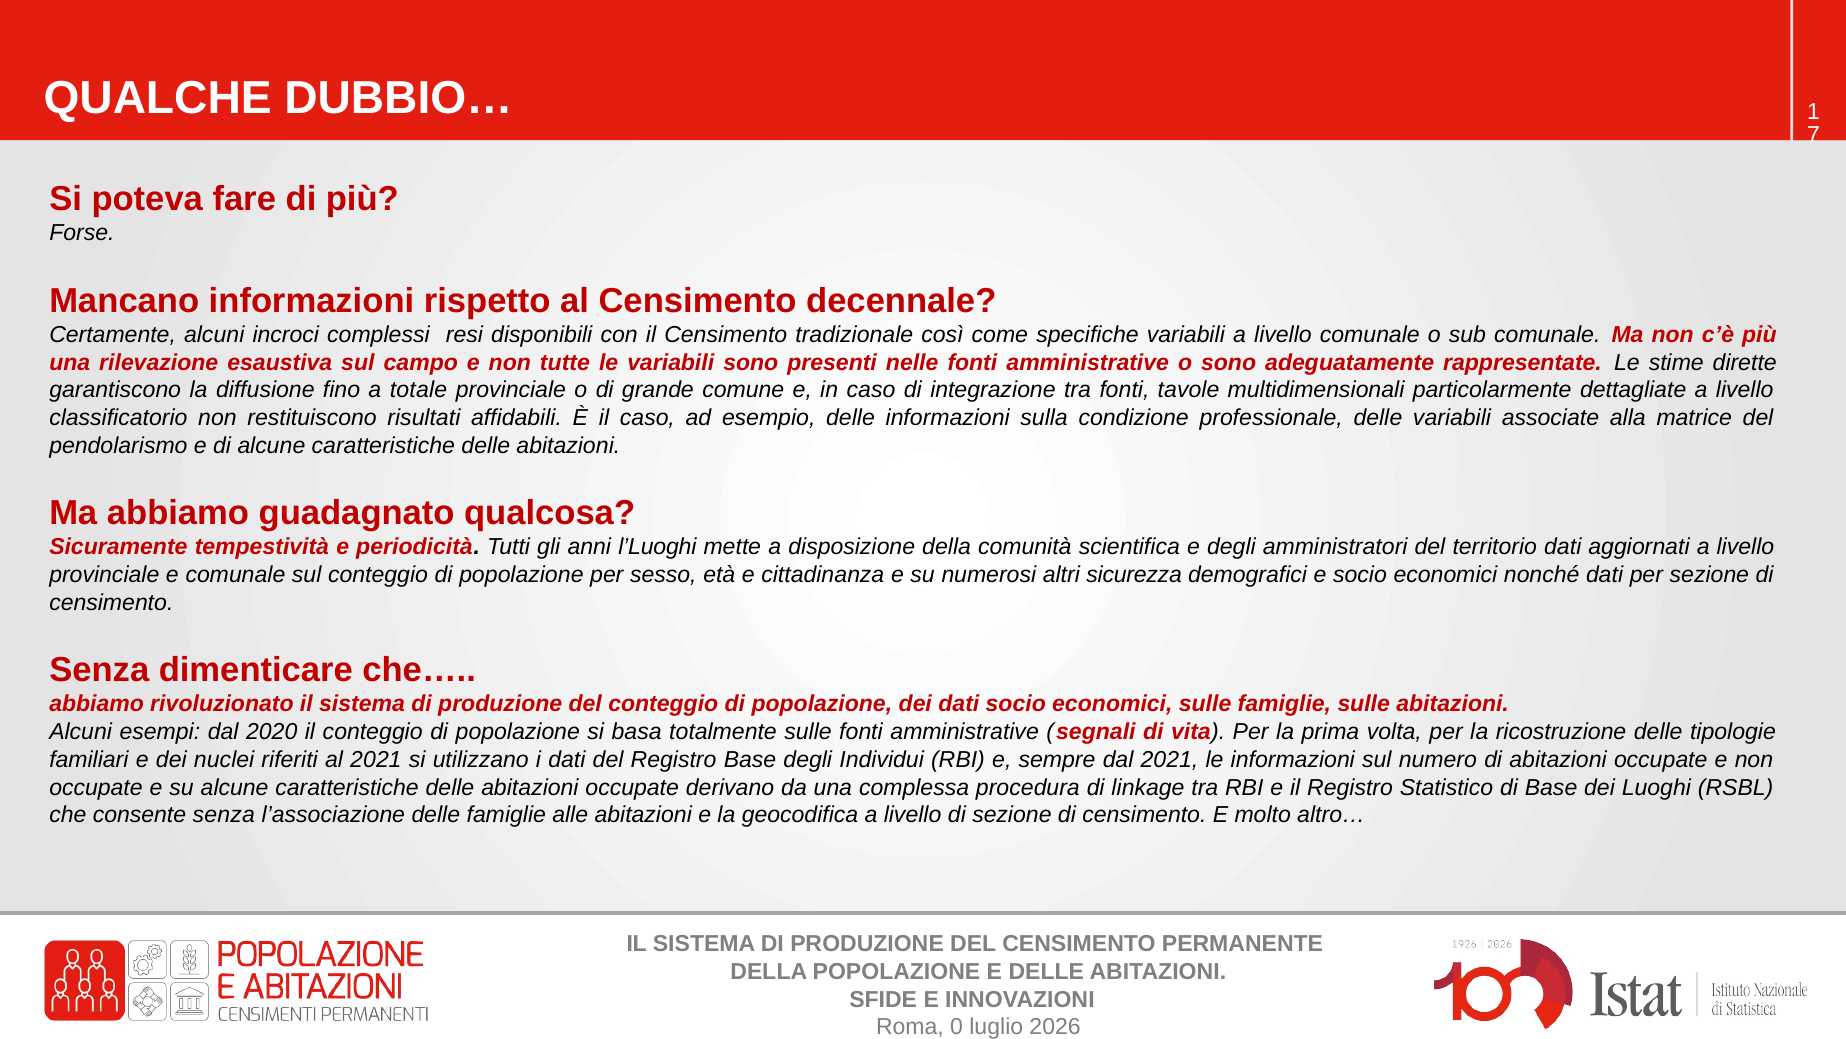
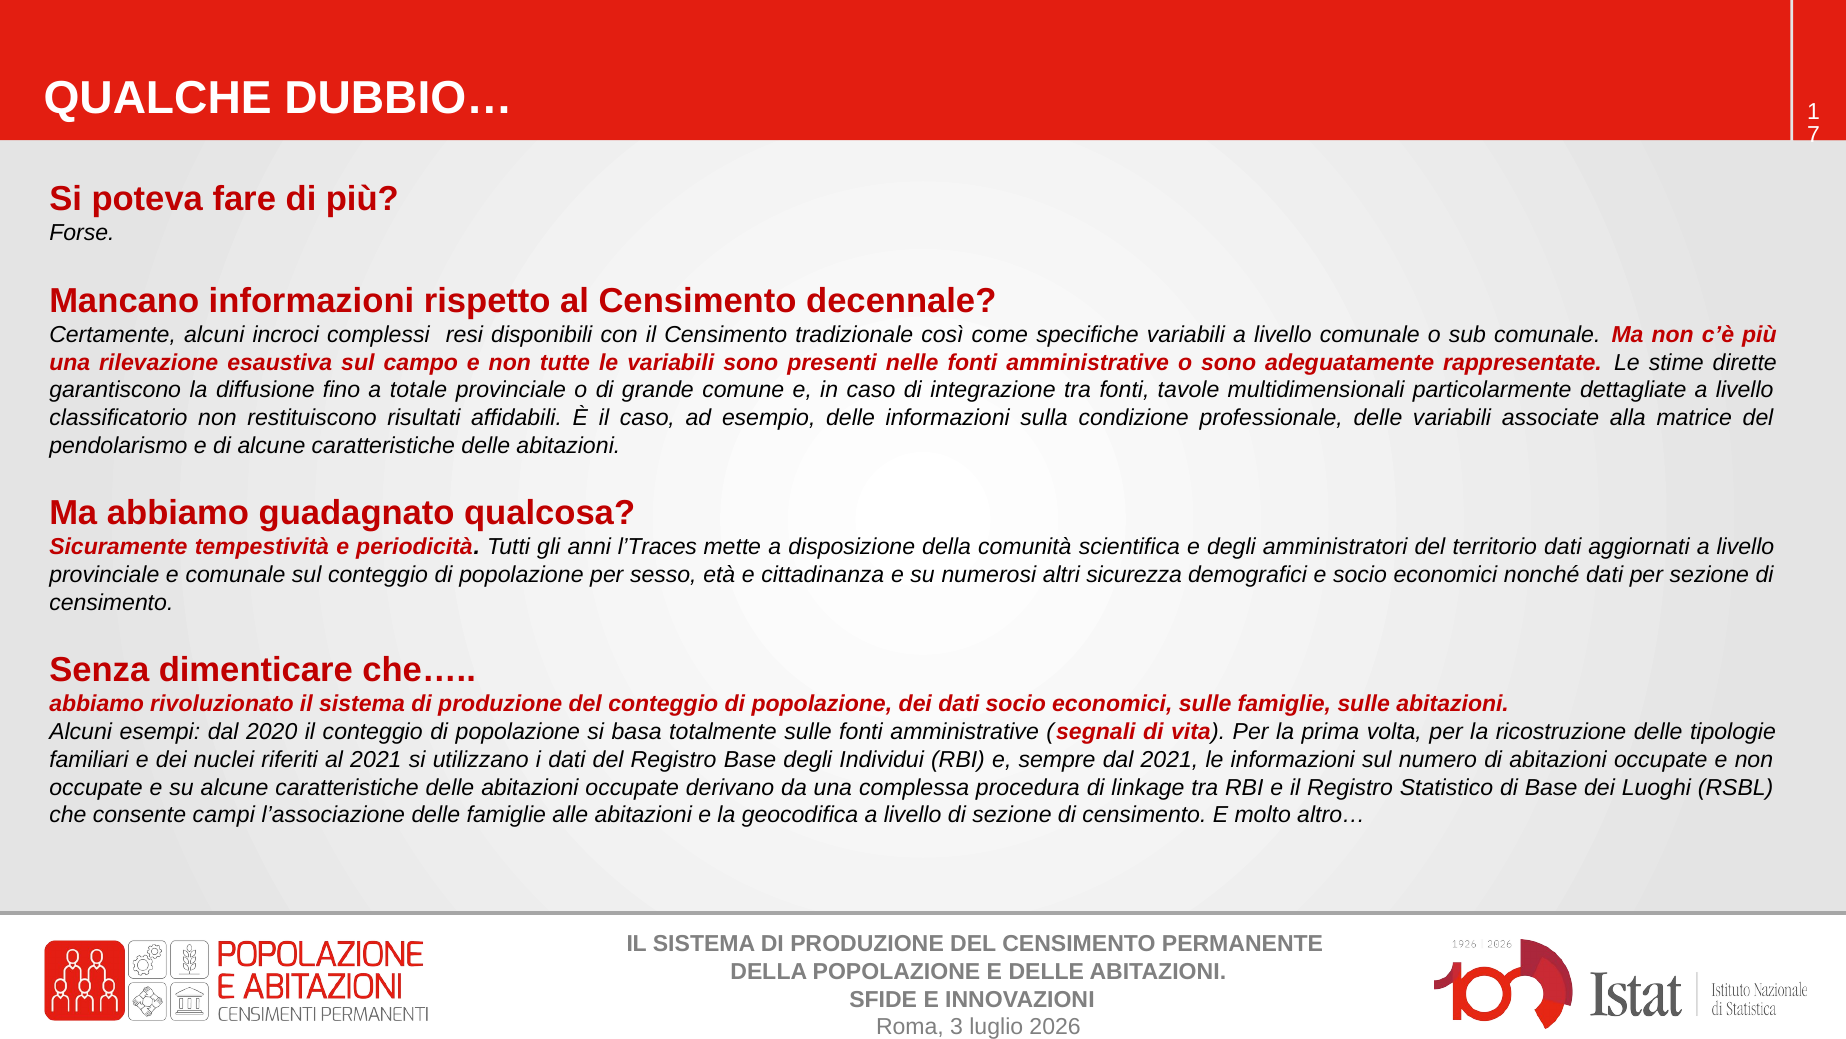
l’Luoghi: l’Luoghi -> l’Traces
consente senza: senza -> campi
0: 0 -> 3
